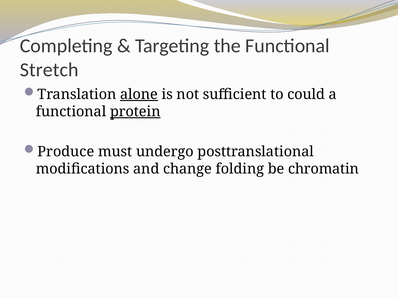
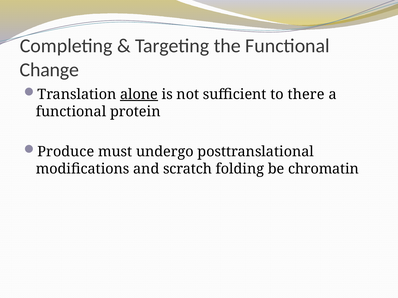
Stretch: Stretch -> Change
could: could -> there
protein underline: present -> none
change: change -> scratch
